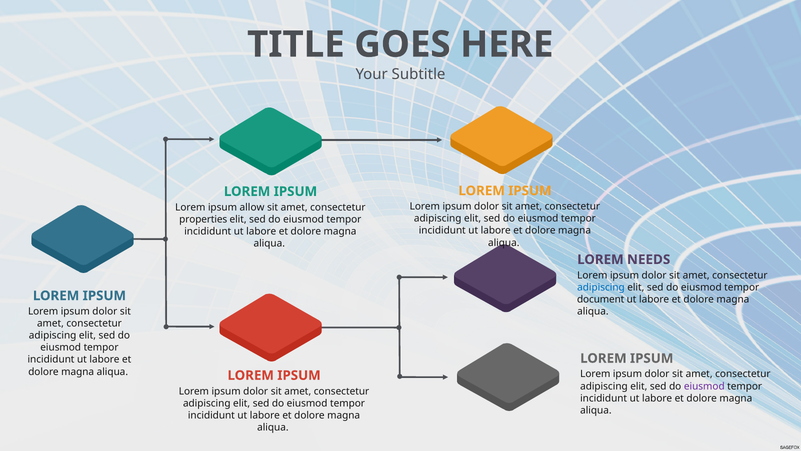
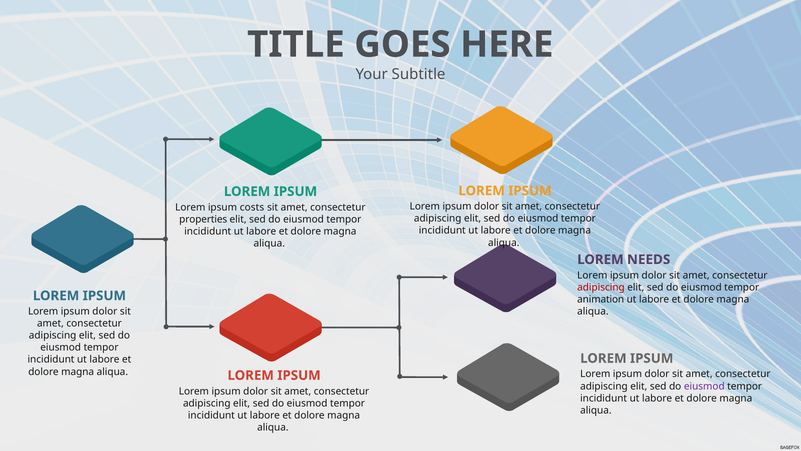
allow: allow -> costs
adipiscing at (601, 287) colour: blue -> red
document: document -> animation
